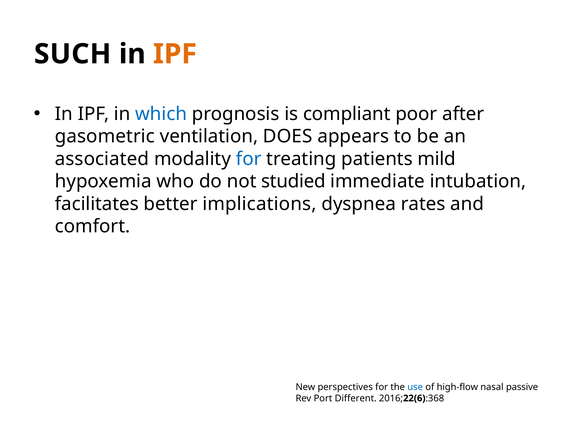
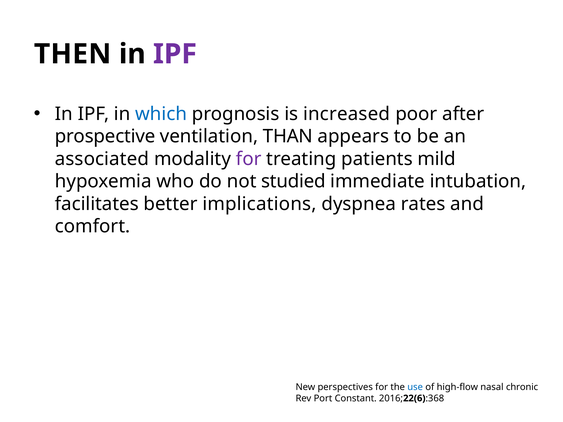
SUCH: SUCH -> THEN
IPF at (175, 54) colour: orange -> purple
compliant: compliant -> increased
gasometric: gasometric -> prospective
DOES: DOES -> THAN
for at (249, 159) colour: blue -> purple
passive: passive -> chronic
Different: Different -> Constant
